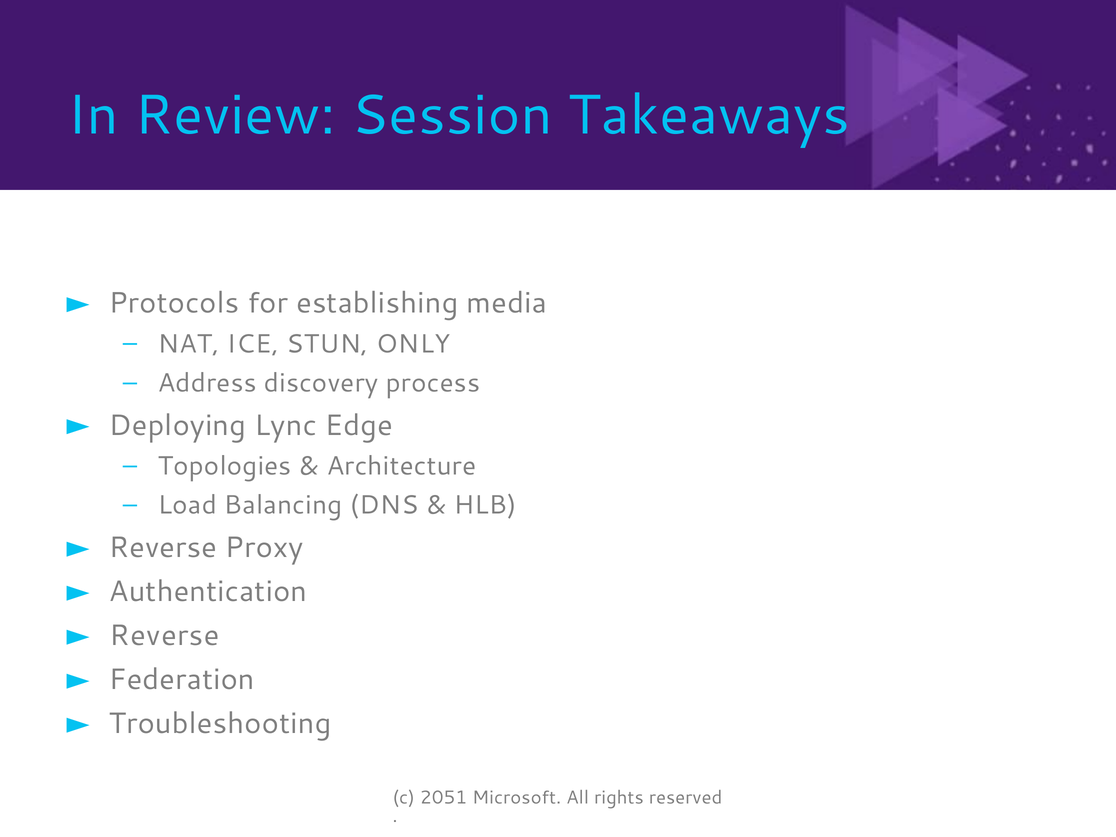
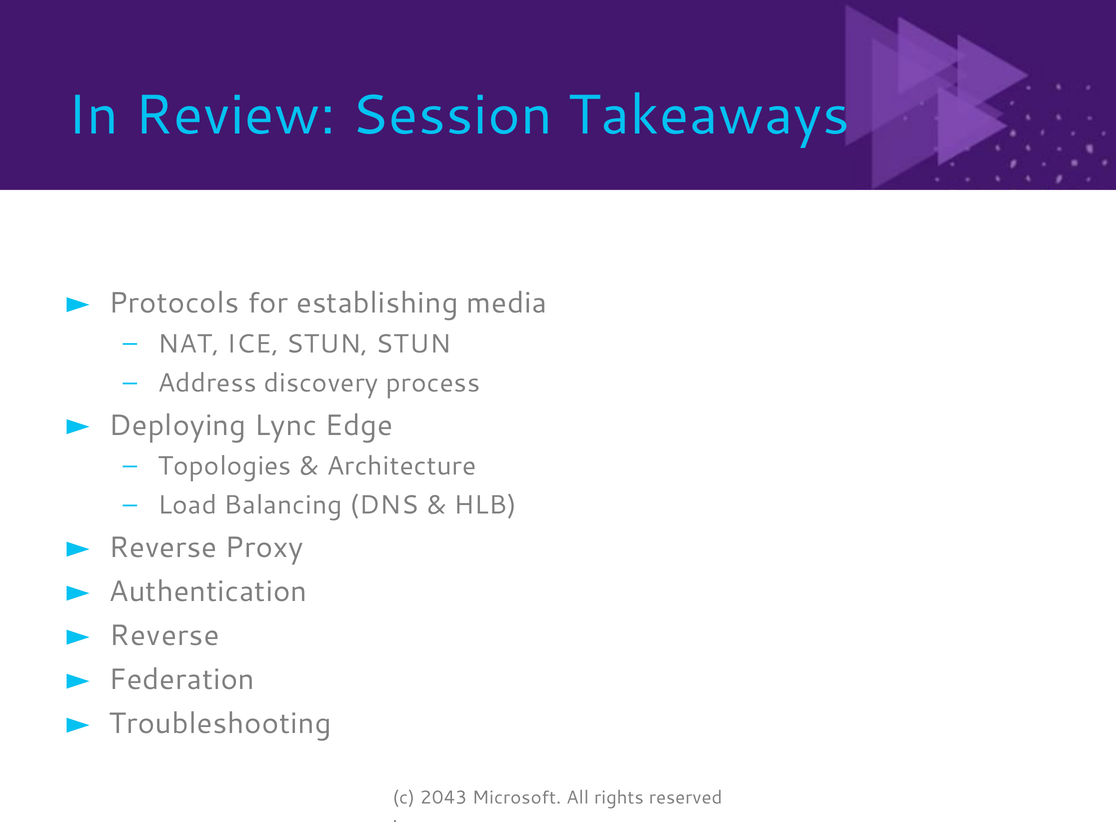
STUN ONLY: ONLY -> STUN
2051: 2051 -> 2043
